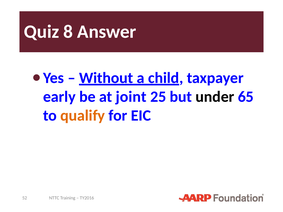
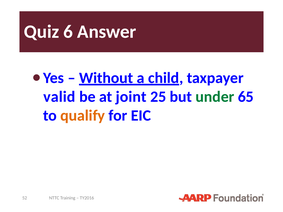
8: 8 -> 6
early: early -> valid
under colour: black -> green
